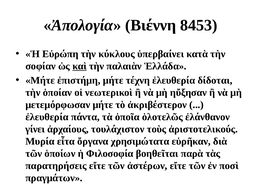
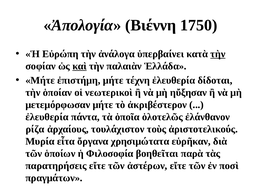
8453: 8453 -> 1750
κύκλους: κύκλους -> ἀνάλογα
τὴν at (218, 54) underline: none -> present
γίνει: γίνει -> ρίζα
